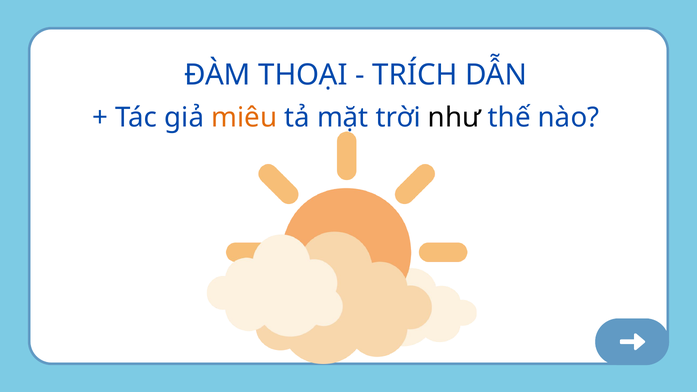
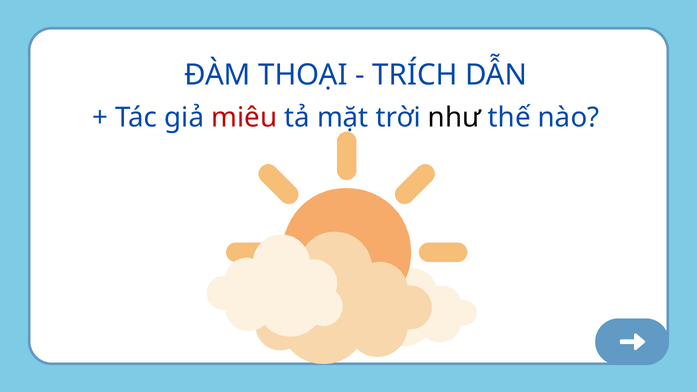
miêu colour: orange -> red
